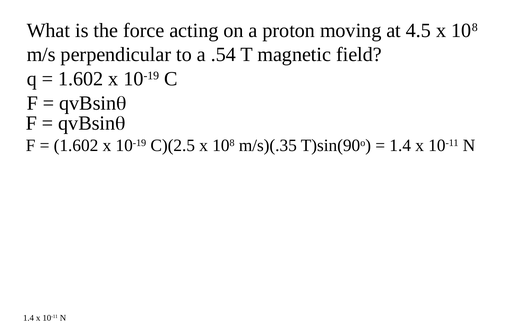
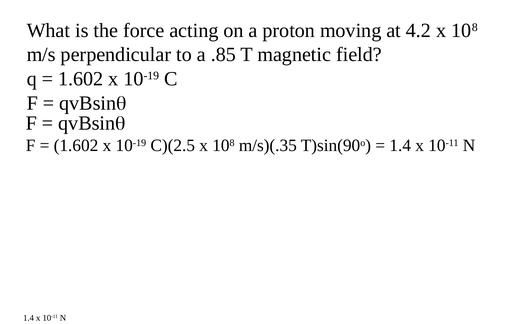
4.5: 4.5 -> 4.2
.54: .54 -> .85
